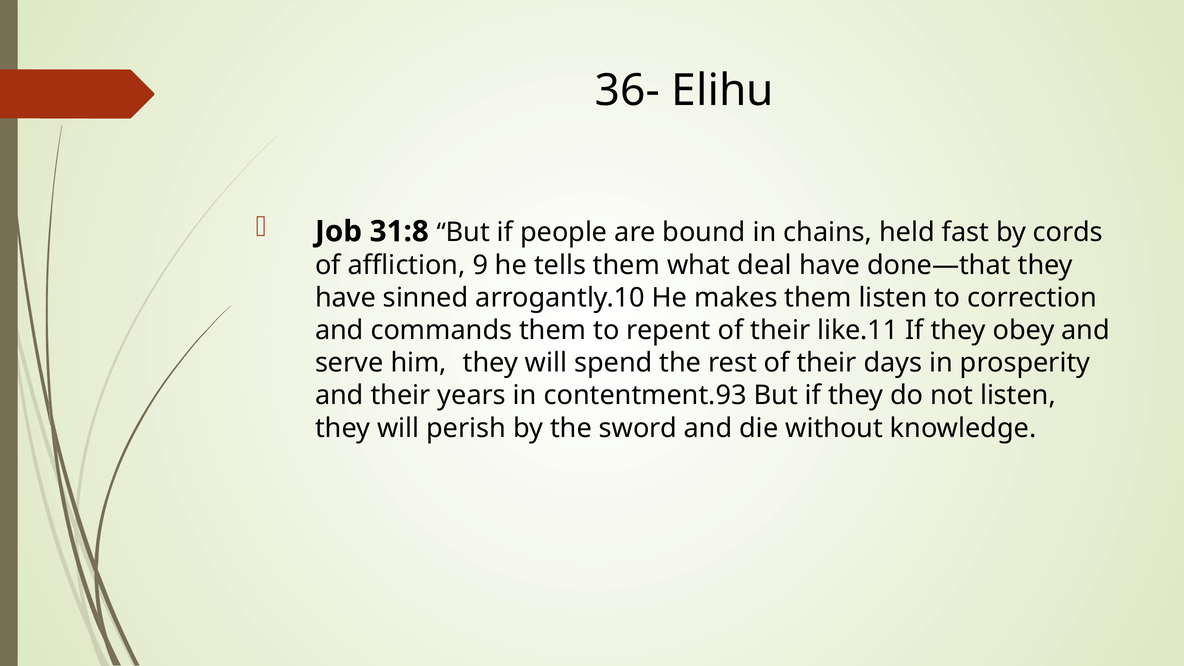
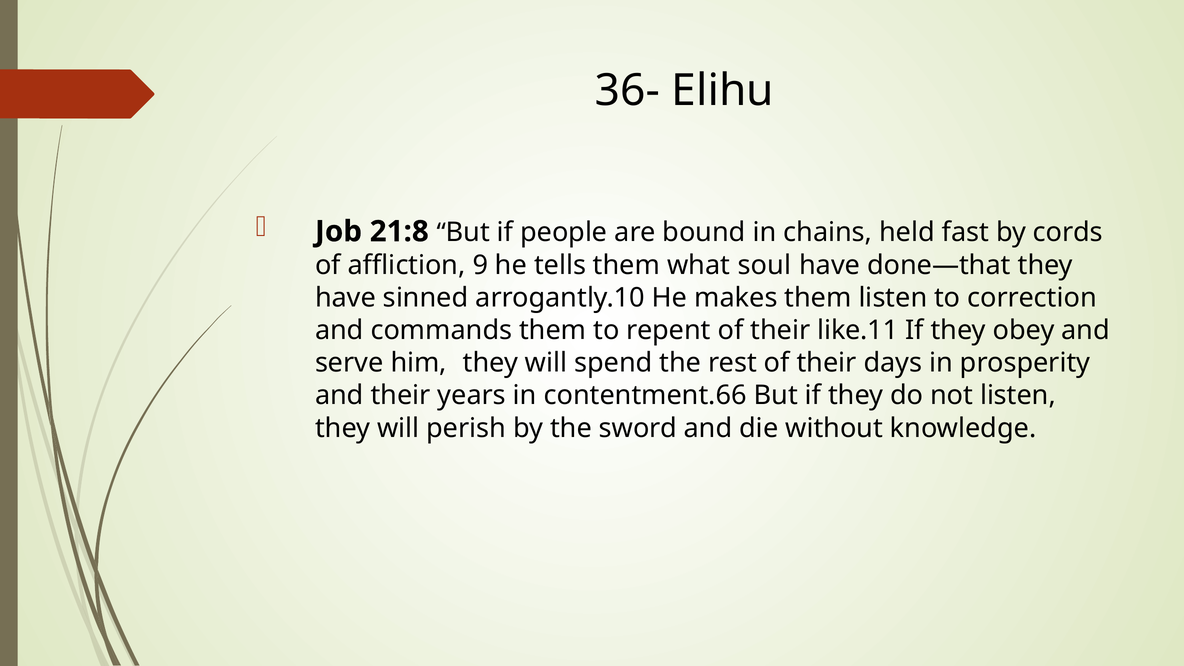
31:8: 31:8 -> 21:8
deal: deal -> soul
contentment.93: contentment.93 -> contentment.66
